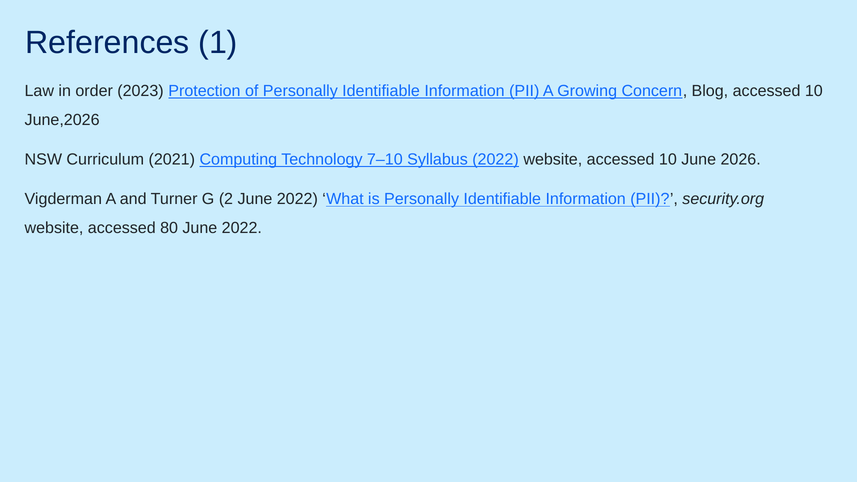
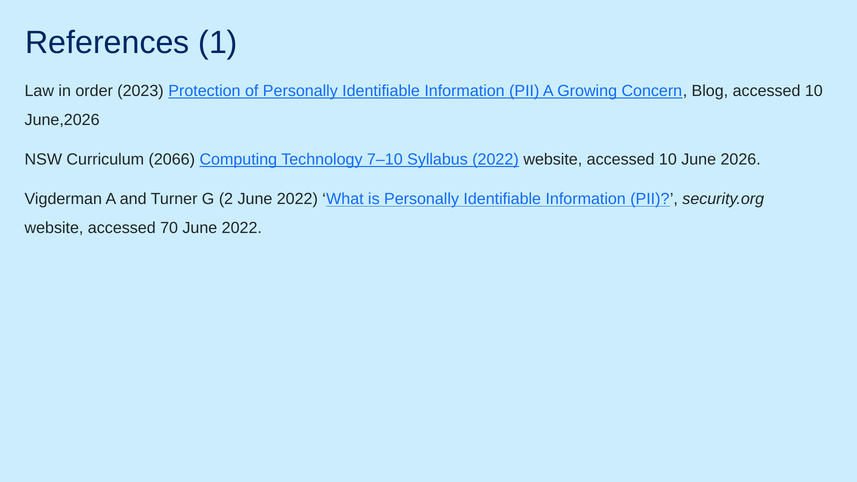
2021: 2021 -> 2066
80: 80 -> 70
